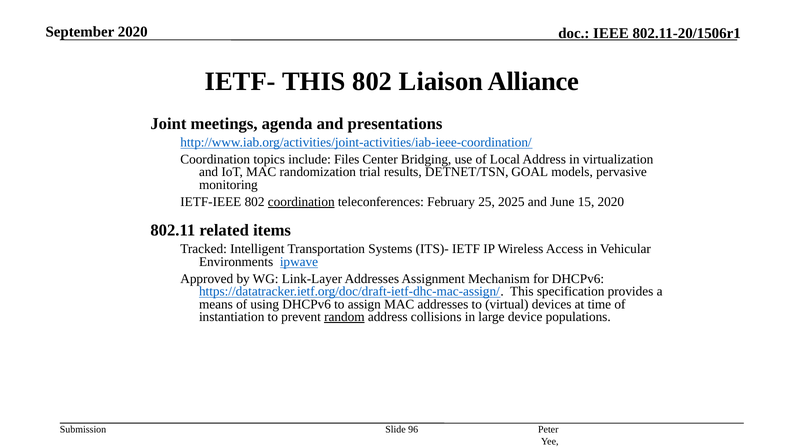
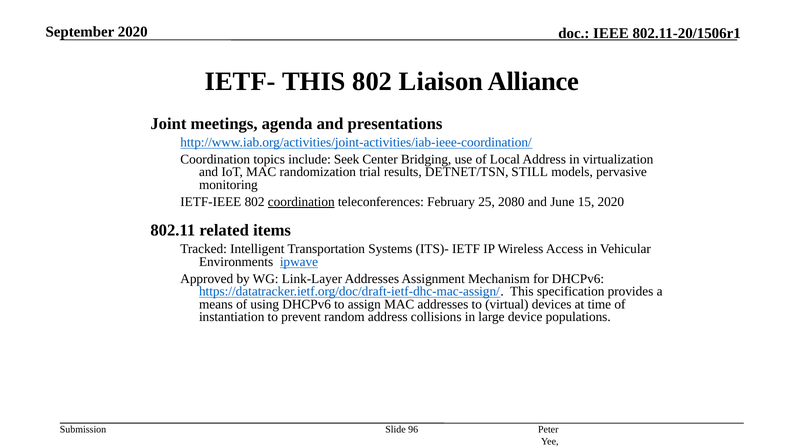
Files: Files -> Seek
GOAL: GOAL -> STILL
2025: 2025 -> 2080
random underline: present -> none
